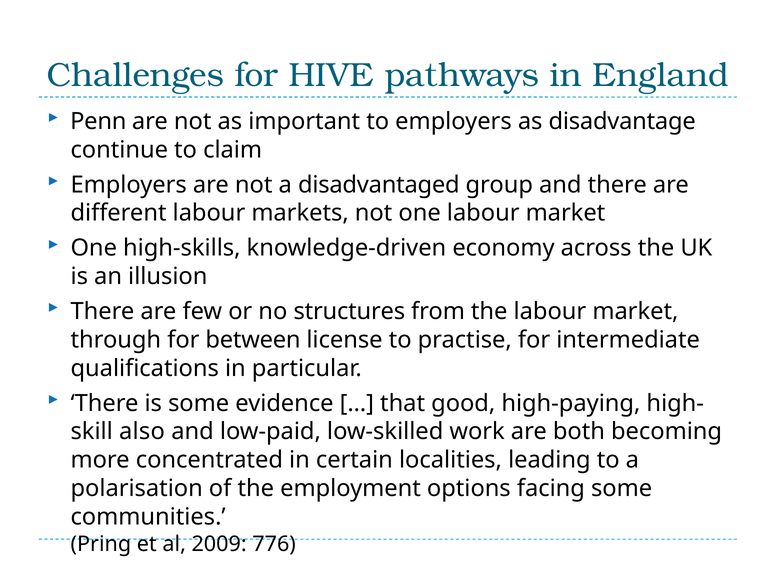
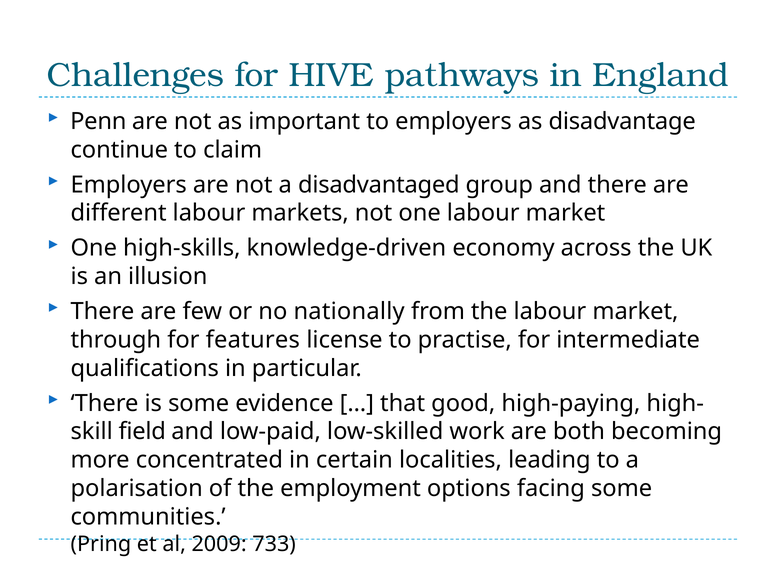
structures: structures -> nationally
between: between -> features
also: also -> field
776: 776 -> 733
